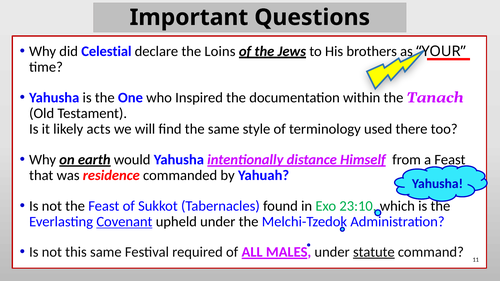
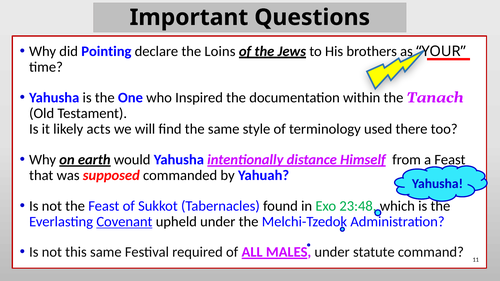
Celestial: Celestial -> Pointing
residence: residence -> supposed
23:10: 23:10 -> 23:48
statute underline: present -> none
